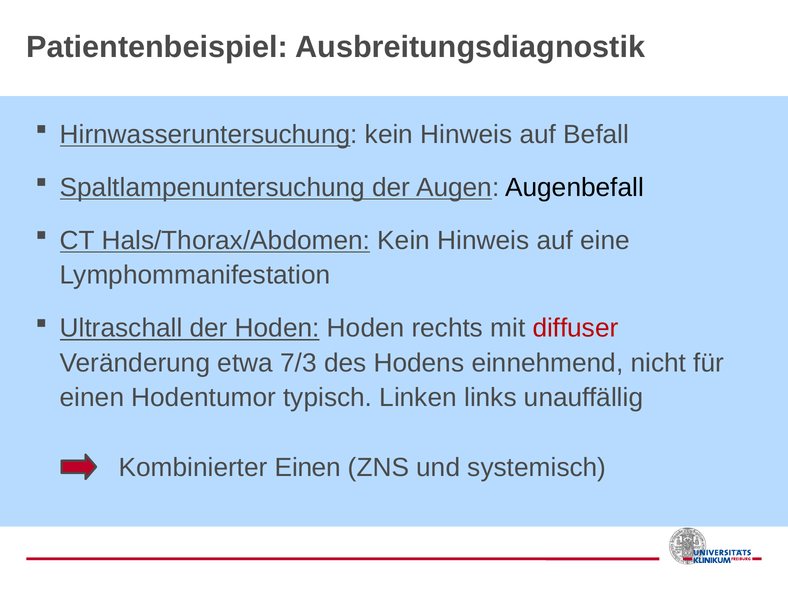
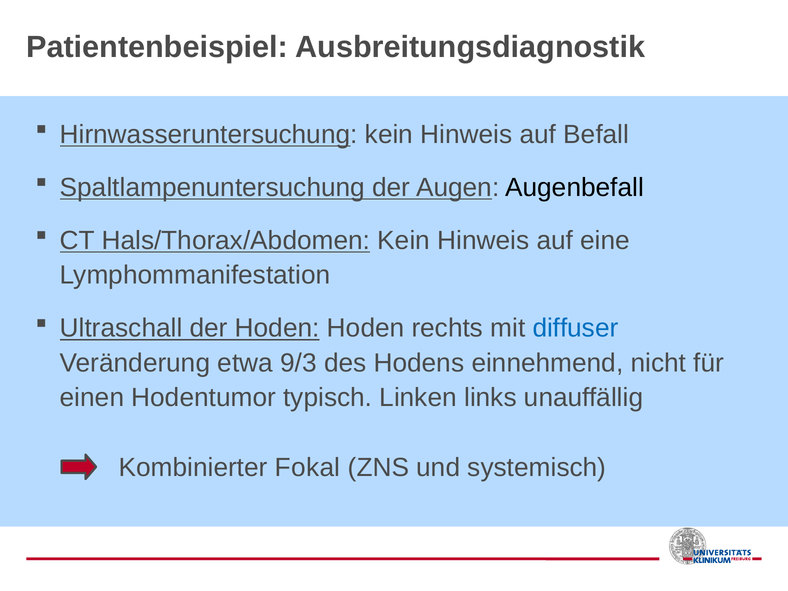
diffuser colour: red -> blue
7/3: 7/3 -> 9/3
Kombinierter Einen: Einen -> Fokal
